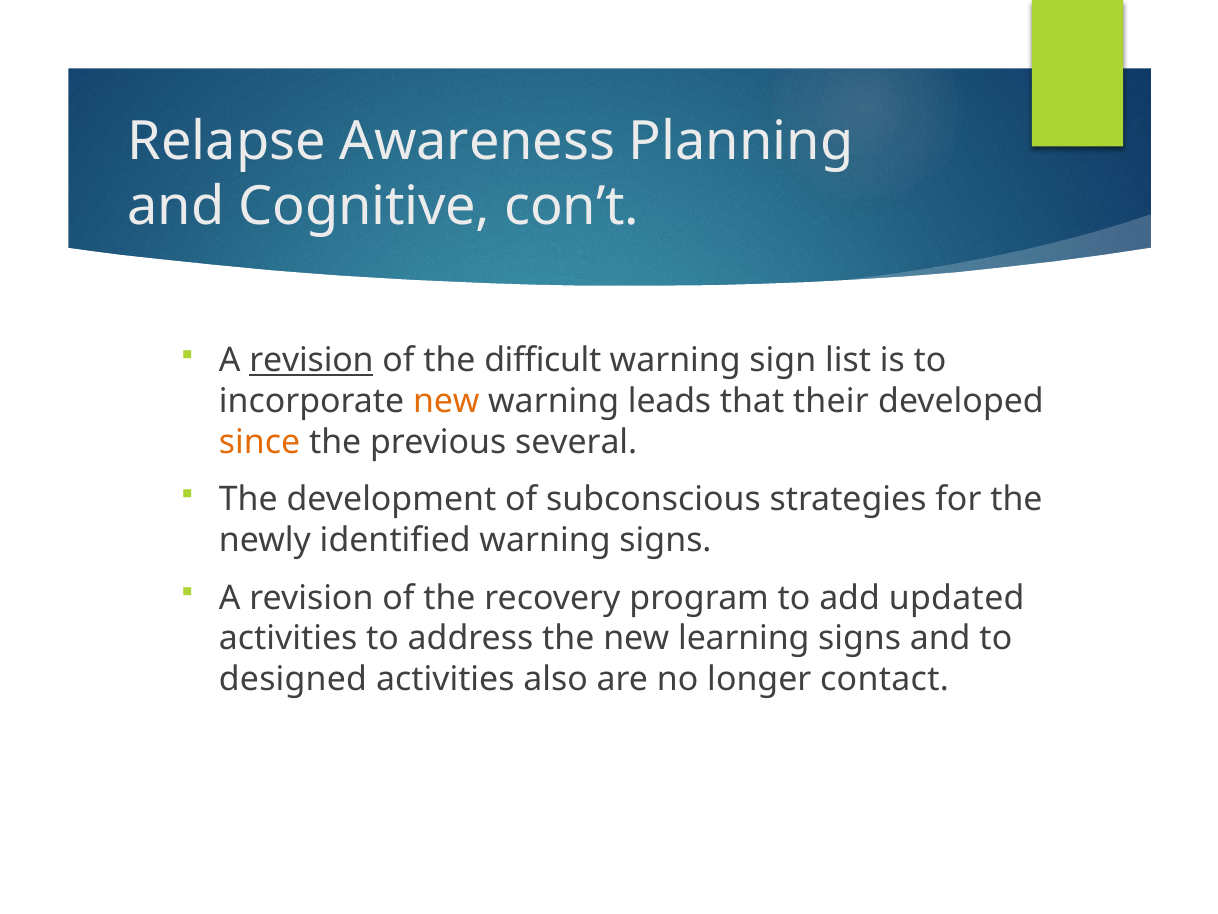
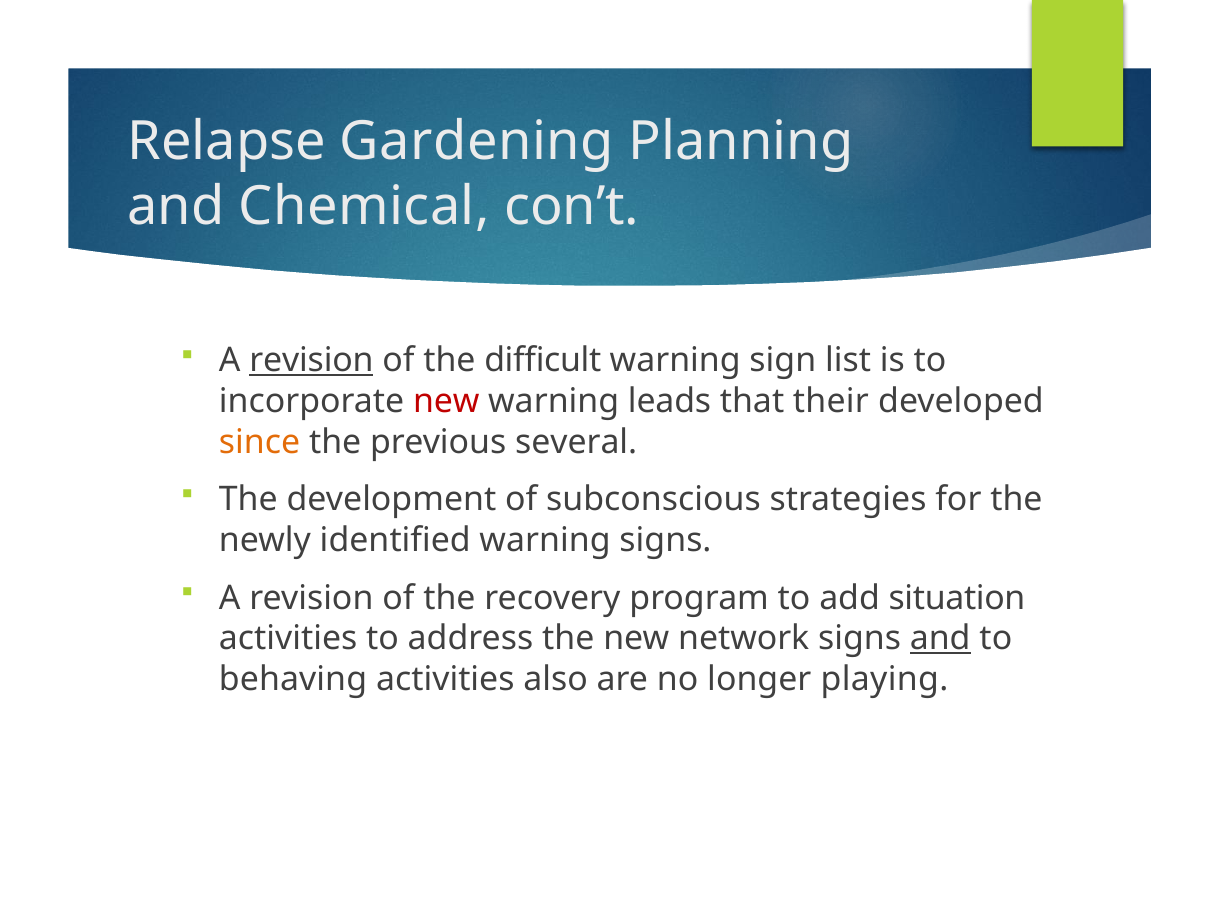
Awareness: Awareness -> Gardening
Cognitive: Cognitive -> Chemical
new at (446, 401) colour: orange -> red
updated: updated -> situation
learning: learning -> network
and at (940, 638) underline: none -> present
designed: designed -> behaving
contact: contact -> playing
